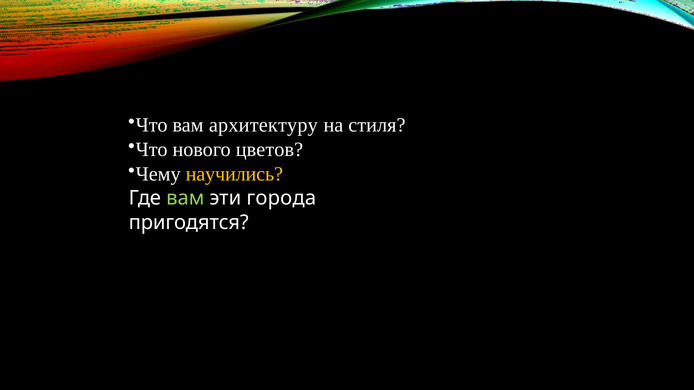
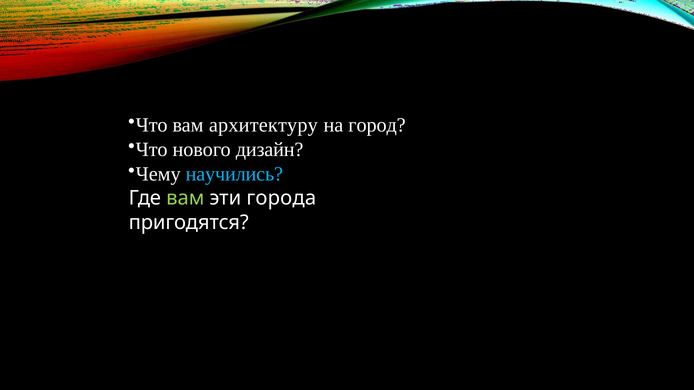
стиля: стиля -> город
цветов: цветов -> дизайн
научились colour: yellow -> light blue
